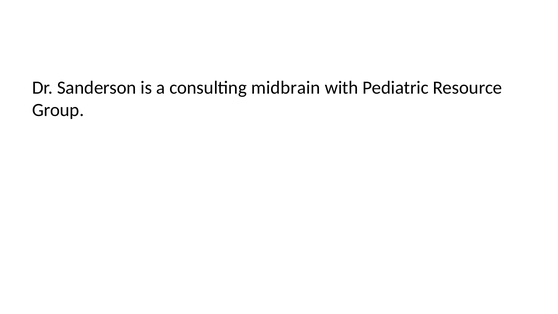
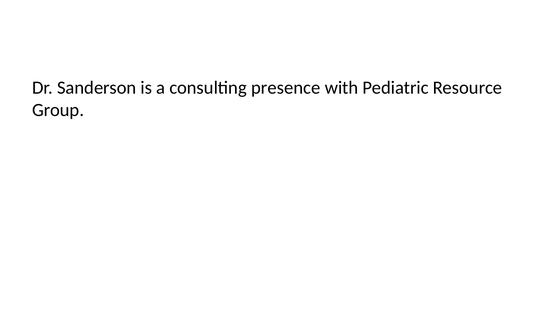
midbrain: midbrain -> presence
